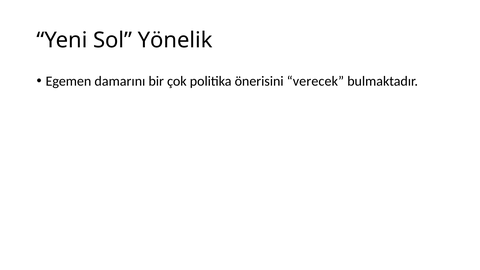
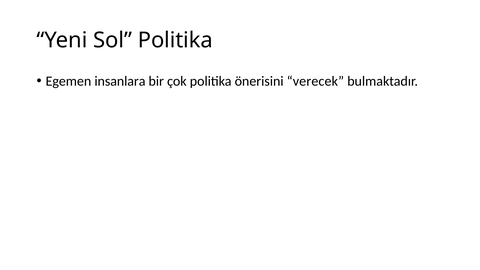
Sol Yönelik: Yönelik -> Politika
damarını: damarını -> insanlara
